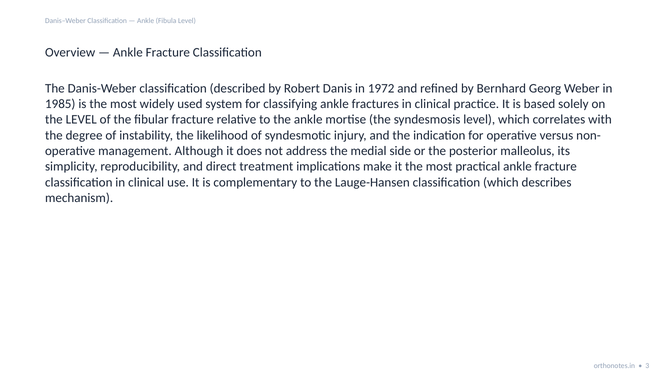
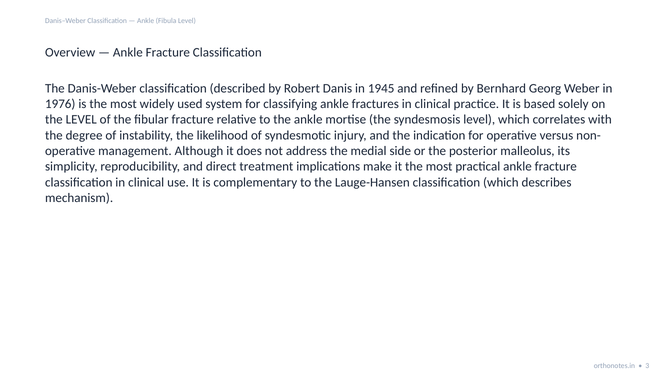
1972: 1972 -> 1945
1985: 1985 -> 1976
